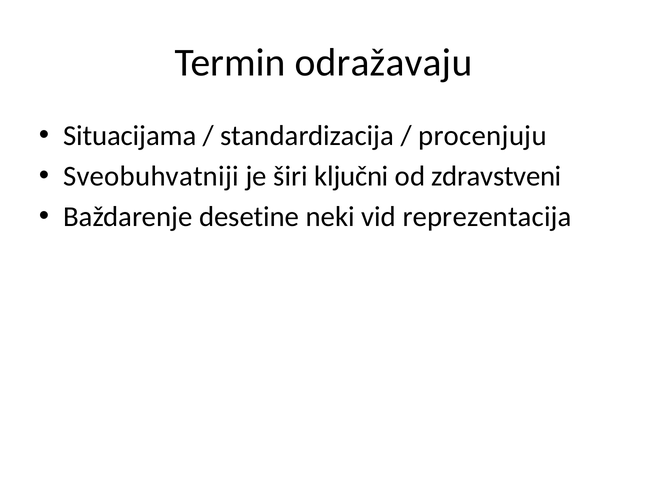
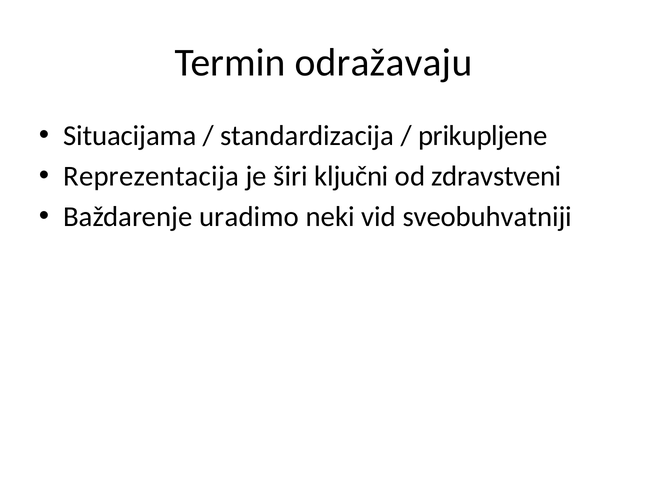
procenjuju: procenjuju -> prikupljene
Sveobuhvatniji: Sveobuhvatniji -> Reprezentacija
desetine: desetine -> uradimo
reprezentacija: reprezentacija -> sveobuhvatniji
